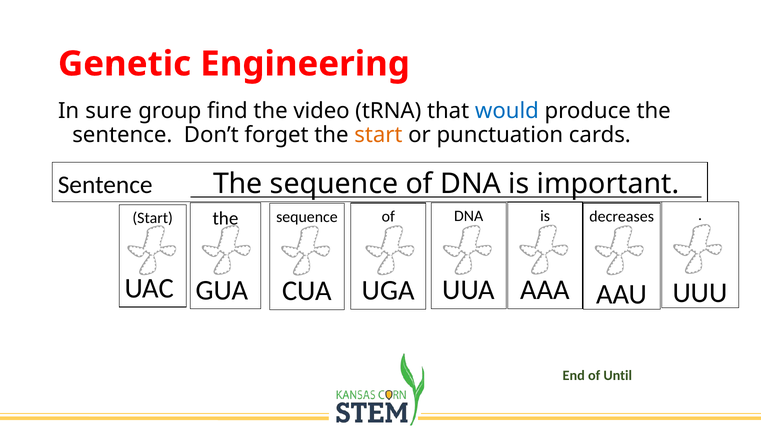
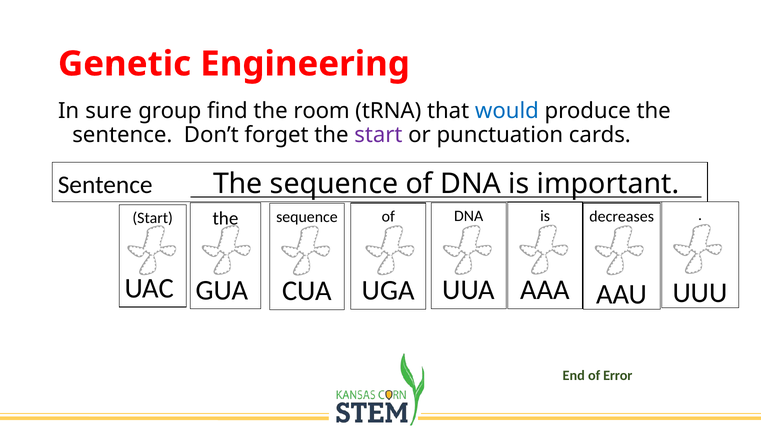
video: video -> room
start at (378, 135) colour: orange -> purple
Until: Until -> Error
